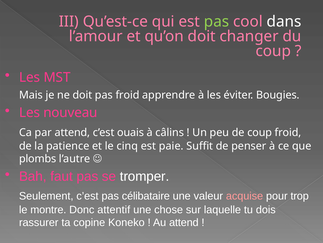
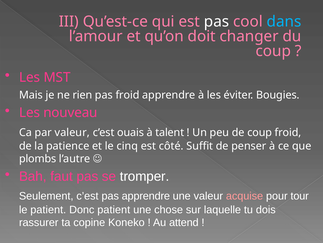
pas at (217, 22) colour: light green -> white
dans colour: white -> light blue
ne doit: doit -> rien
par attend: attend -> valeur
câlins: câlins -> talent
paie: paie -> côté
pas célibataire: célibataire -> apprendre
trop: trop -> tour
le montre: montre -> patient
Donc attentif: attentif -> patient
